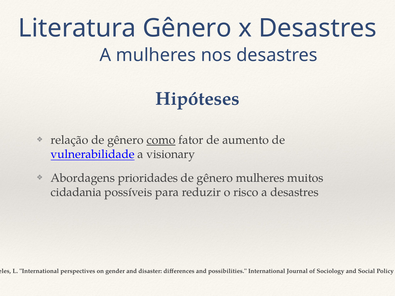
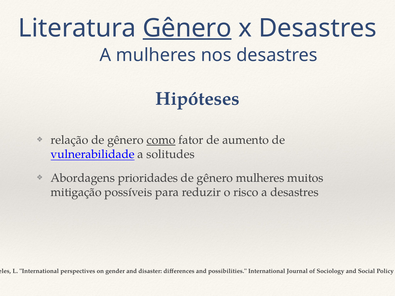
Gênero at (187, 28) underline: none -> present
visionary: visionary -> solitudes
cidadania: cidadania -> mitigação
